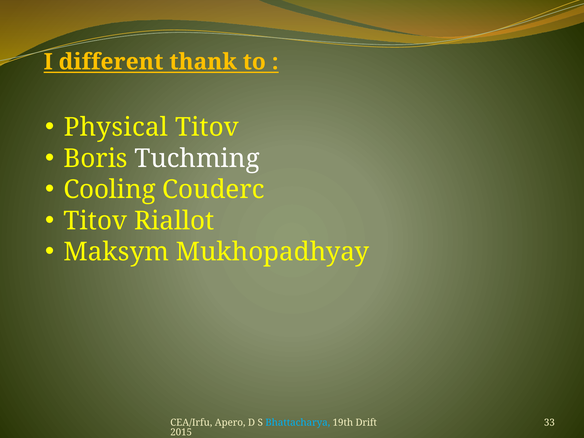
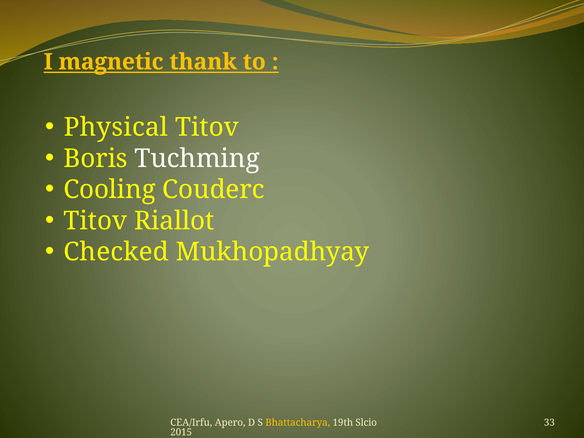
different: different -> magnetic
Maksym: Maksym -> Checked
Bhattacharya colour: light blue -> yellow
Drift: Drift -> Slcio
